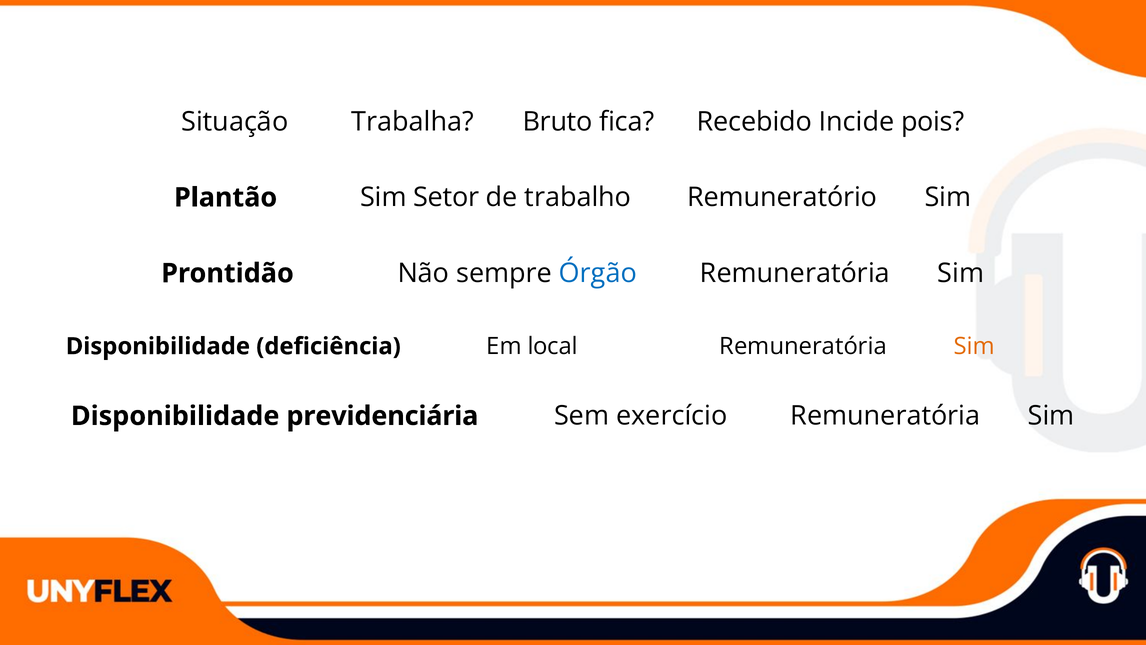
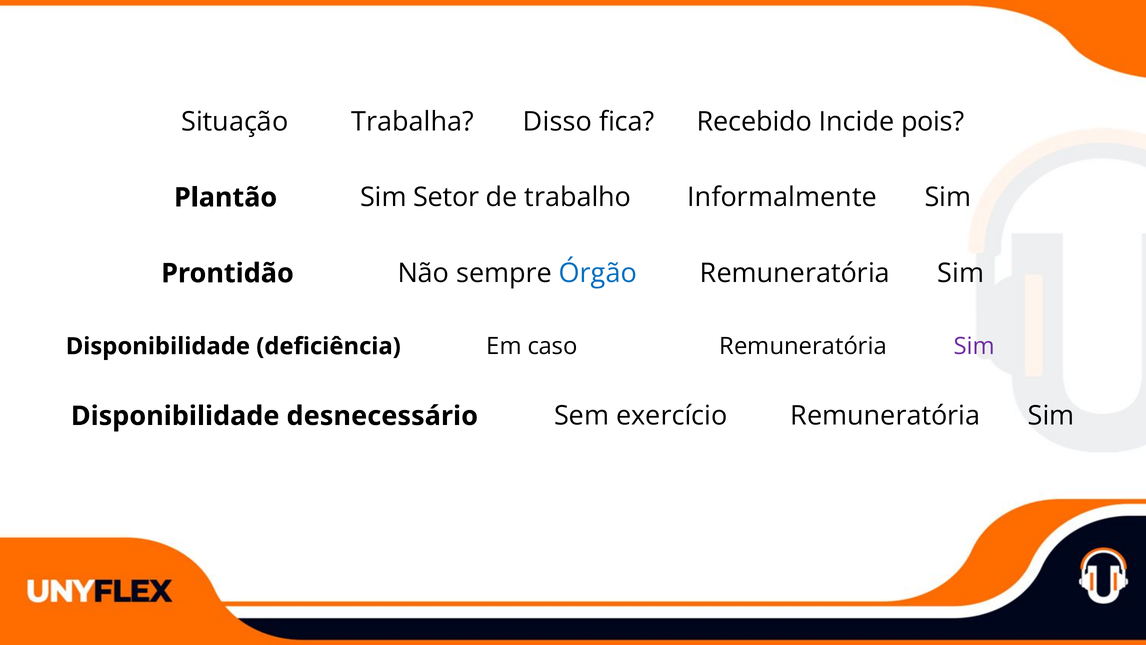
Bruto: Bruto -> Disso
Remuneratório: Remuneratório -> Informalmente
local: local -> caso
Sim at (974, 346) colour: orange -> purple
previdenciária: previdenciária -> desnecessário
